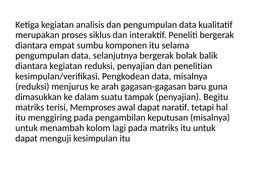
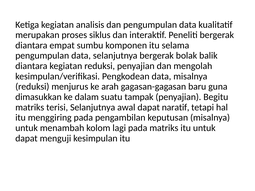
penelitian: penelitian -> mengolah
terisi Memproses: Memproses -> Selanjutnya
